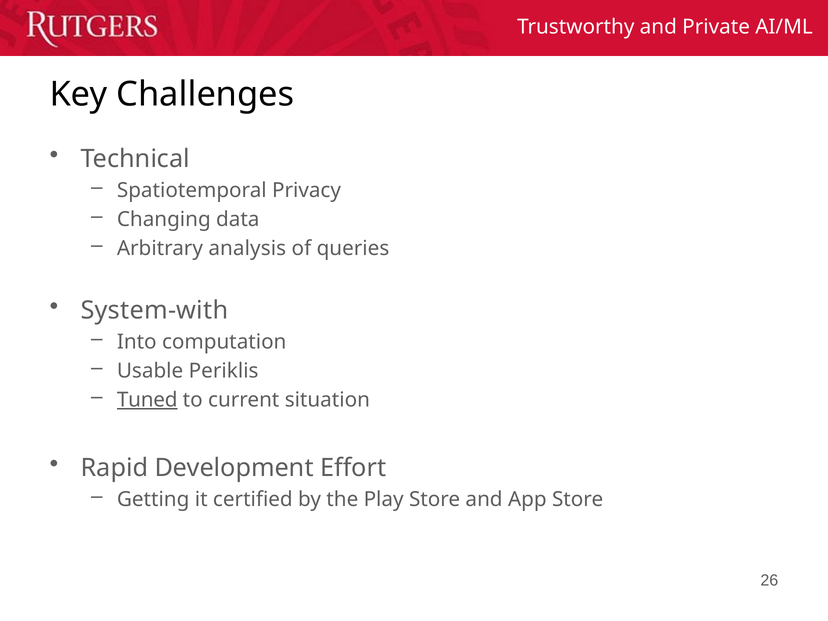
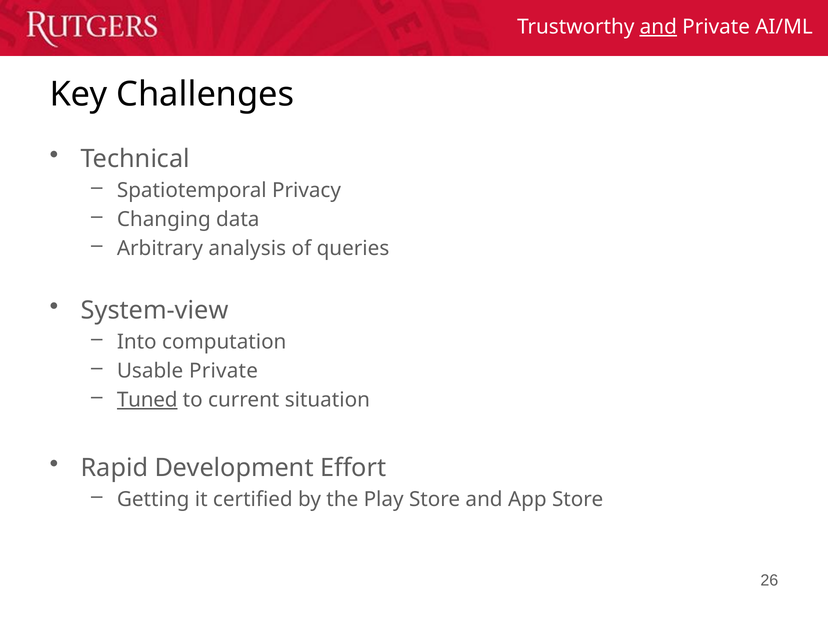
and at (658, 27) underline: none -> present
System-with: System-with -> System-view
Usable Periklis: Periklis -> Private
